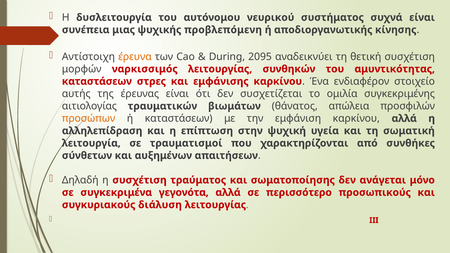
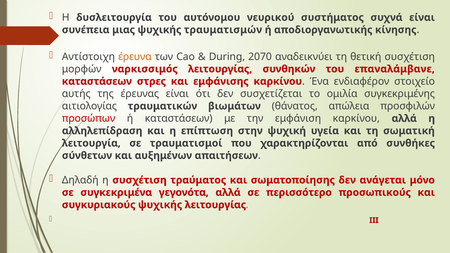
προβλεπόμενη: προβλεπόμενη -> τραυματισμών
2095: 2095 -> 2070
αμυντικότητας: αμυντικότητας -> επαναλάμβανε
προσώπων colour: orange -> red
συγκυριακούς διάλυση: διάλυση -> ψυχικής
